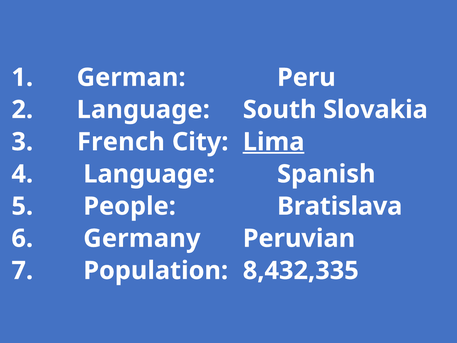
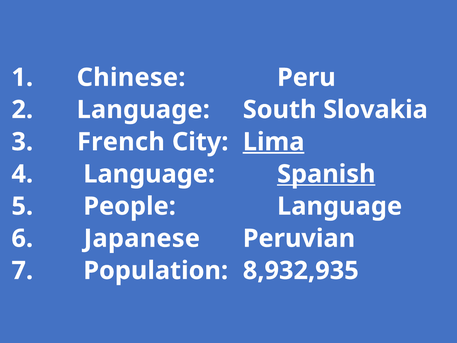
German: German -> Chinese
Spanish underline: none -> present
People Bratislava: Bratislava -> Language
Germany: Germany -> Japanese
8,432,335: 8,432,335 -> 8,932,935
